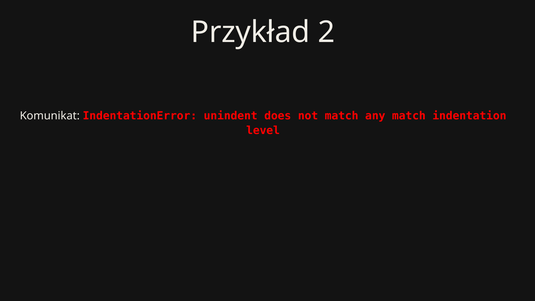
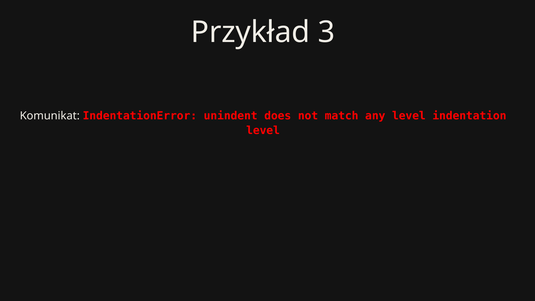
2: 2 -> 3
any match: match -> level
